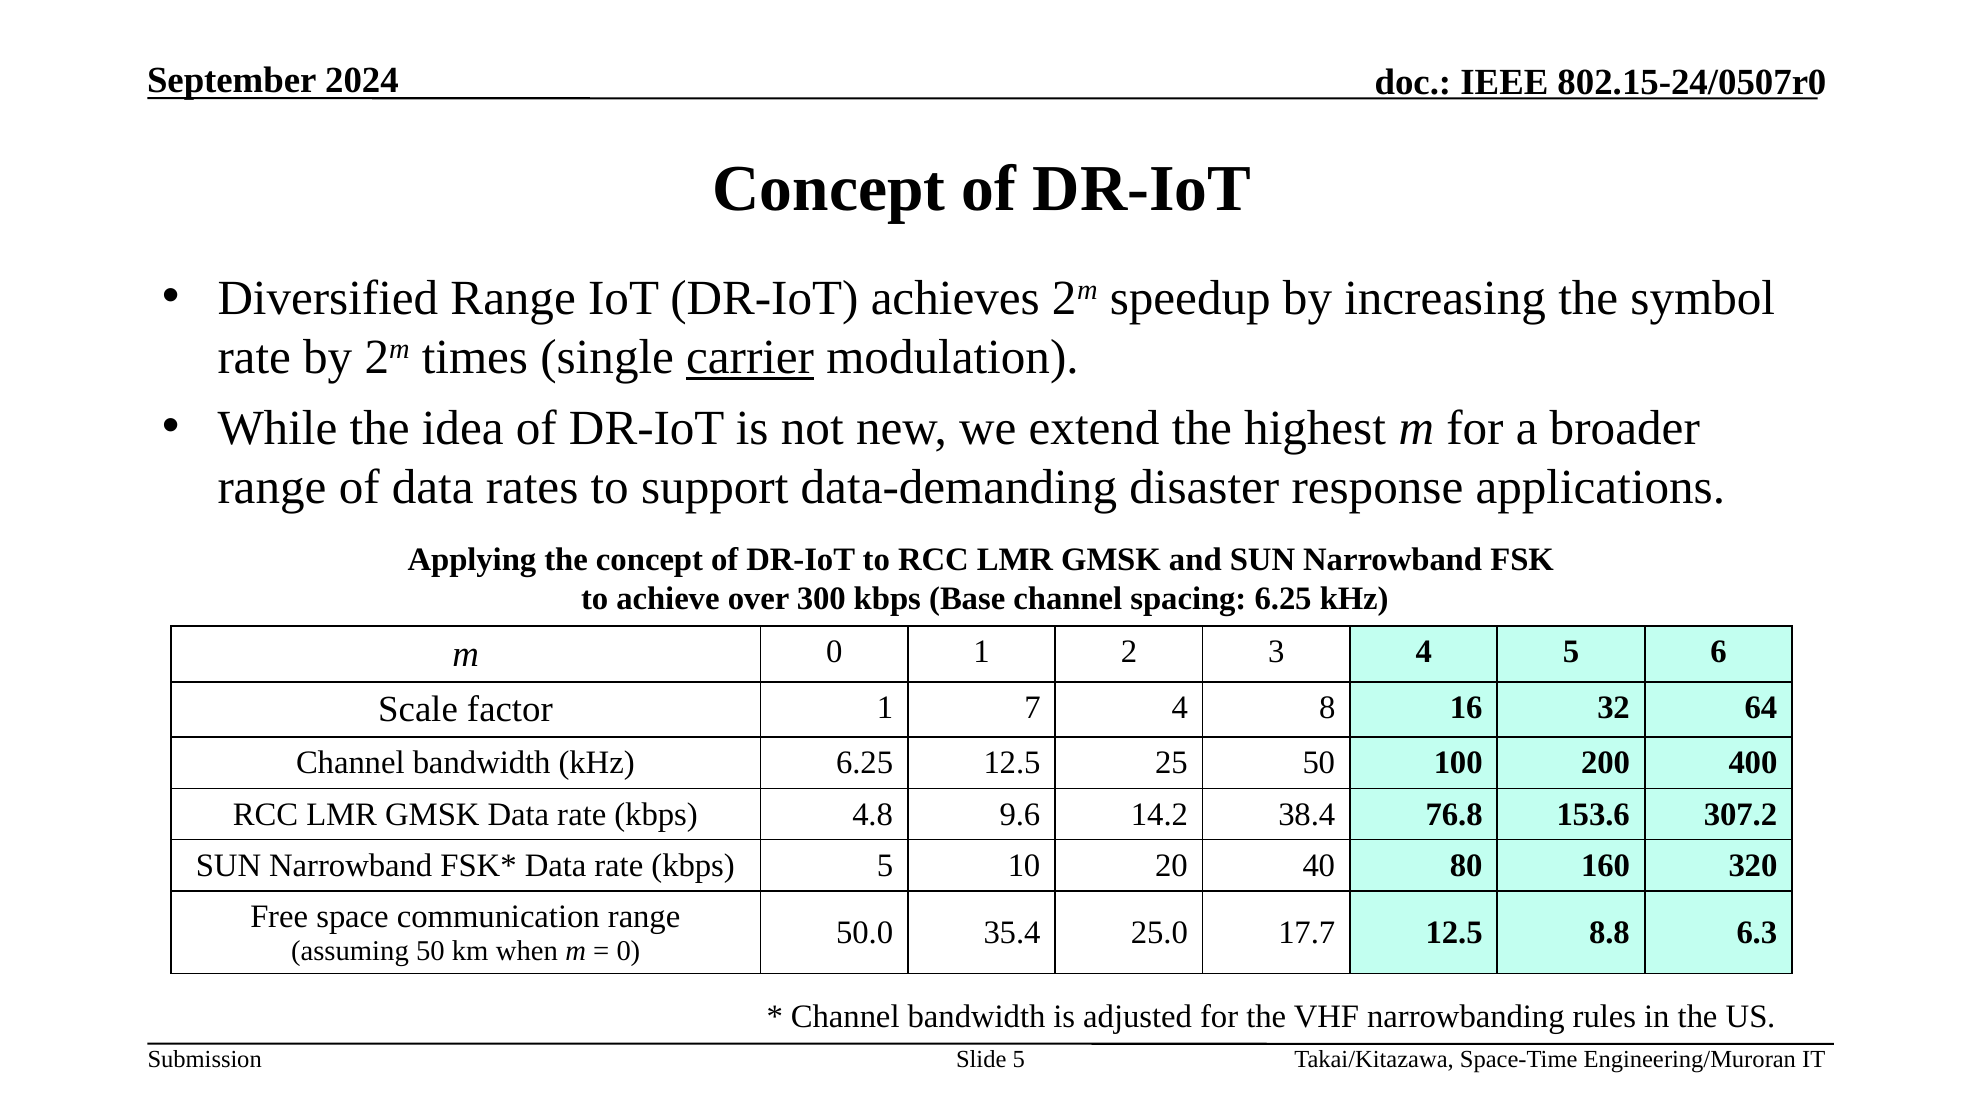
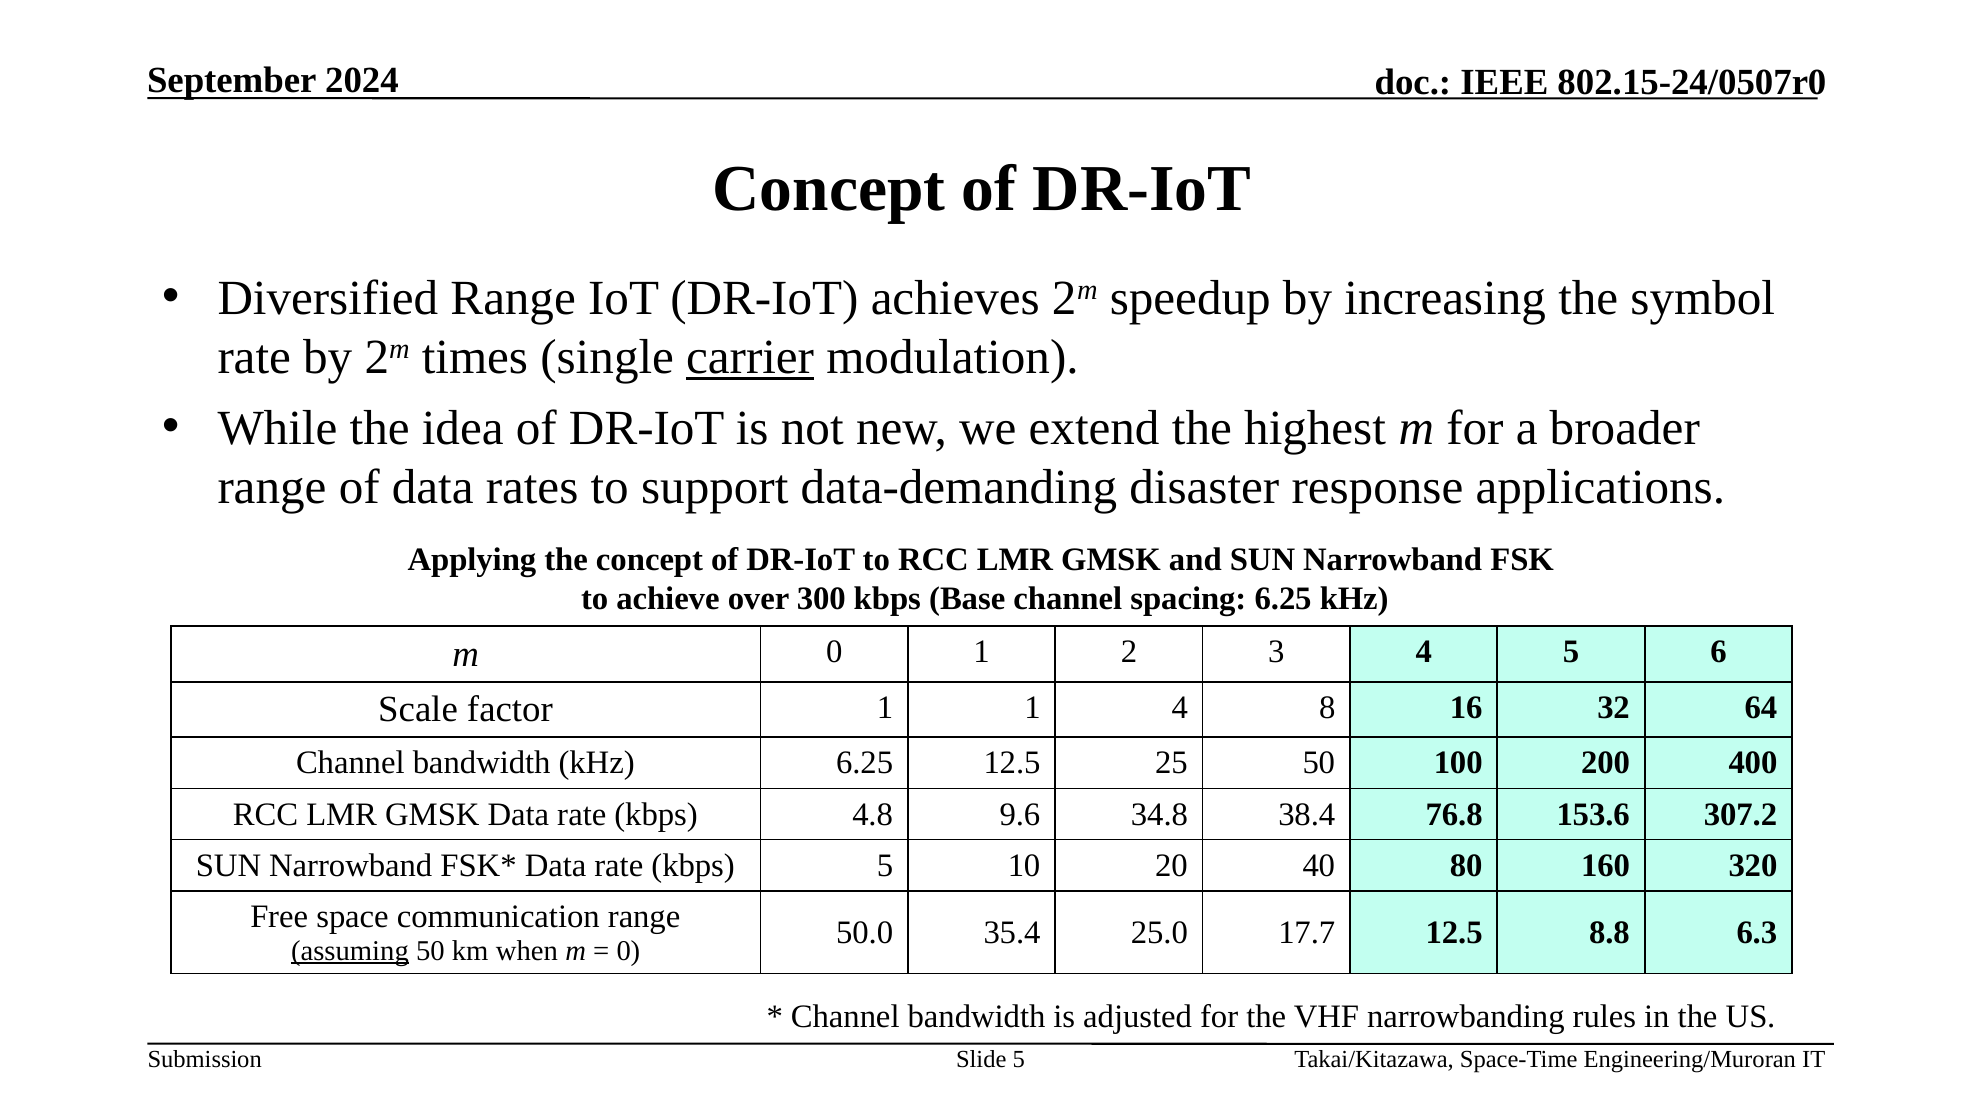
1 7: 7 -> 1
14.2: 14.2 -> 34.8
assuming underline: none -> present
